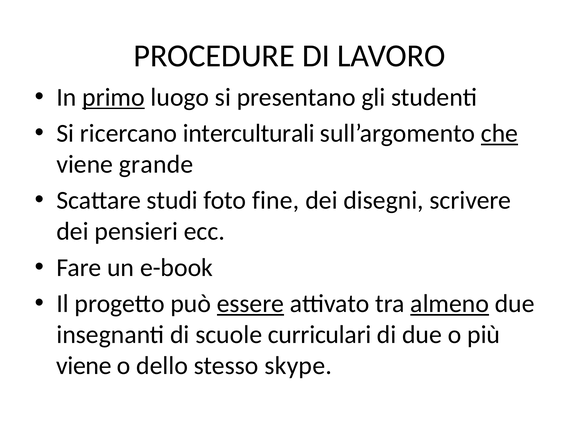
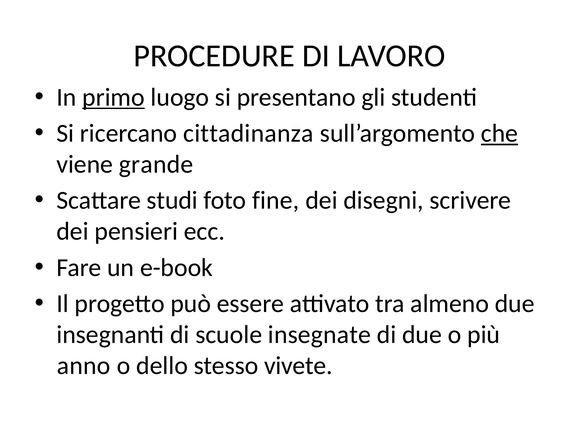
interculturali: interculturali -> cittadinanza
essere underline: present -> none
almeno underline: present -> none
curriculari: curriculari -> insegnate
viene at (84, 365): viene -> anno
skype: skype -> vivete
